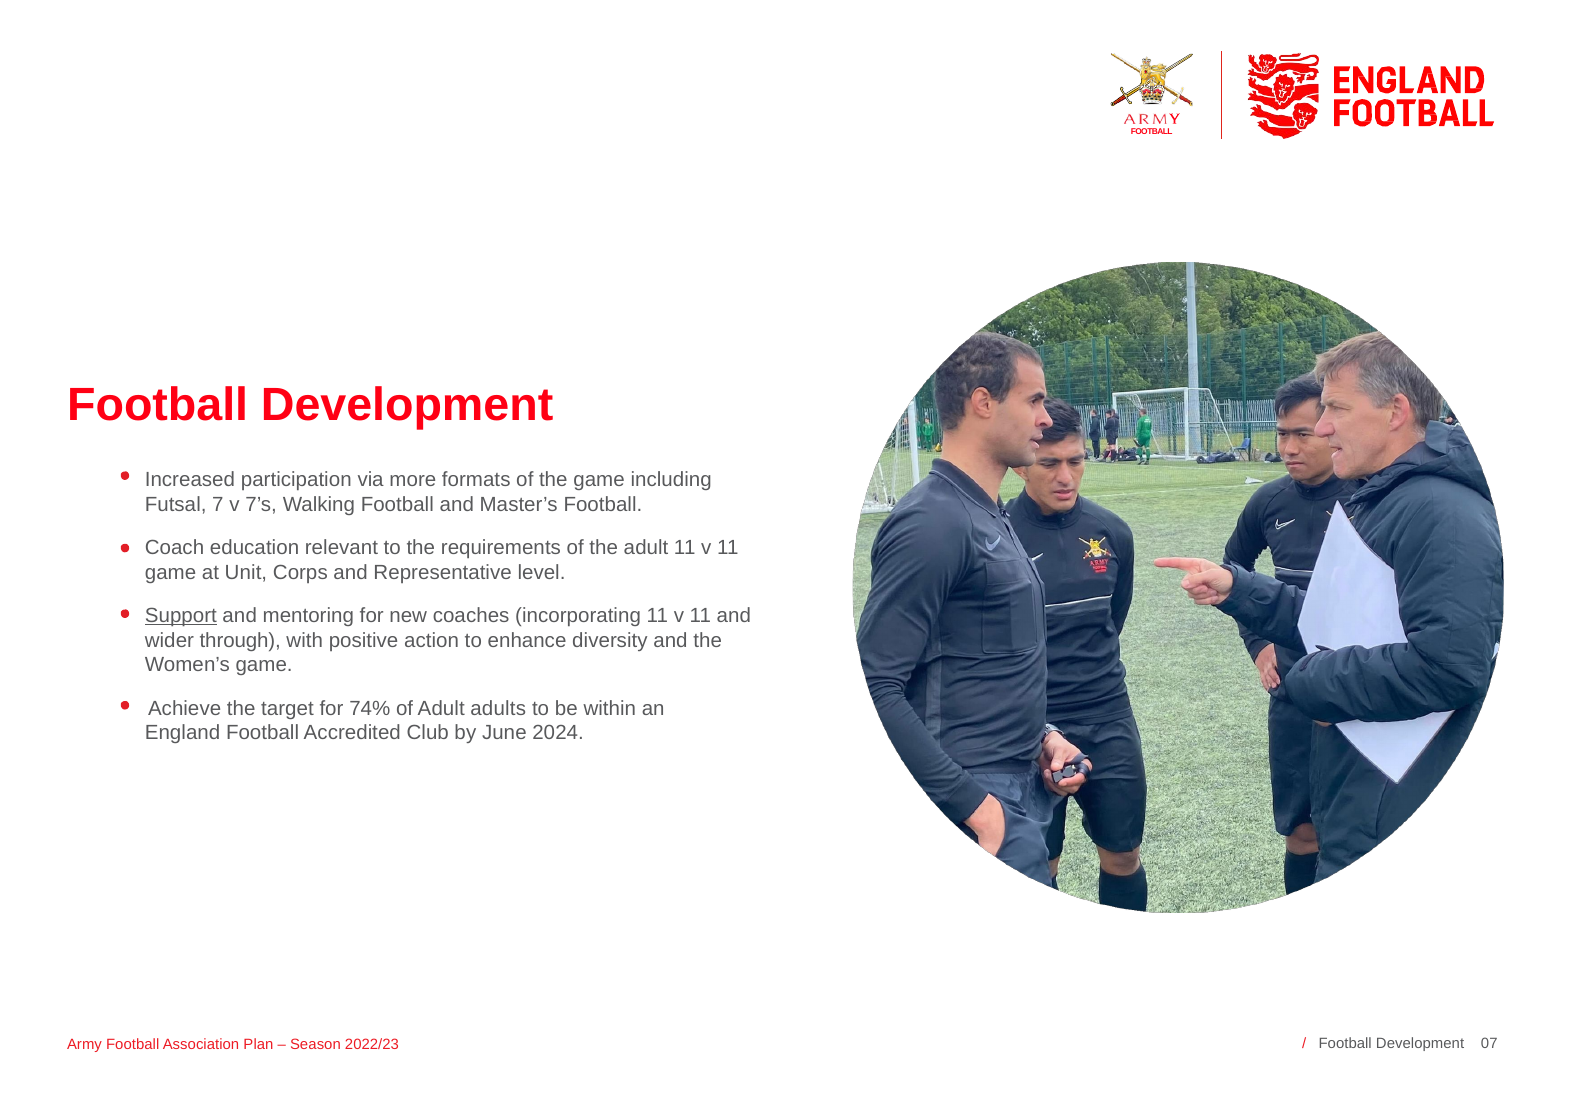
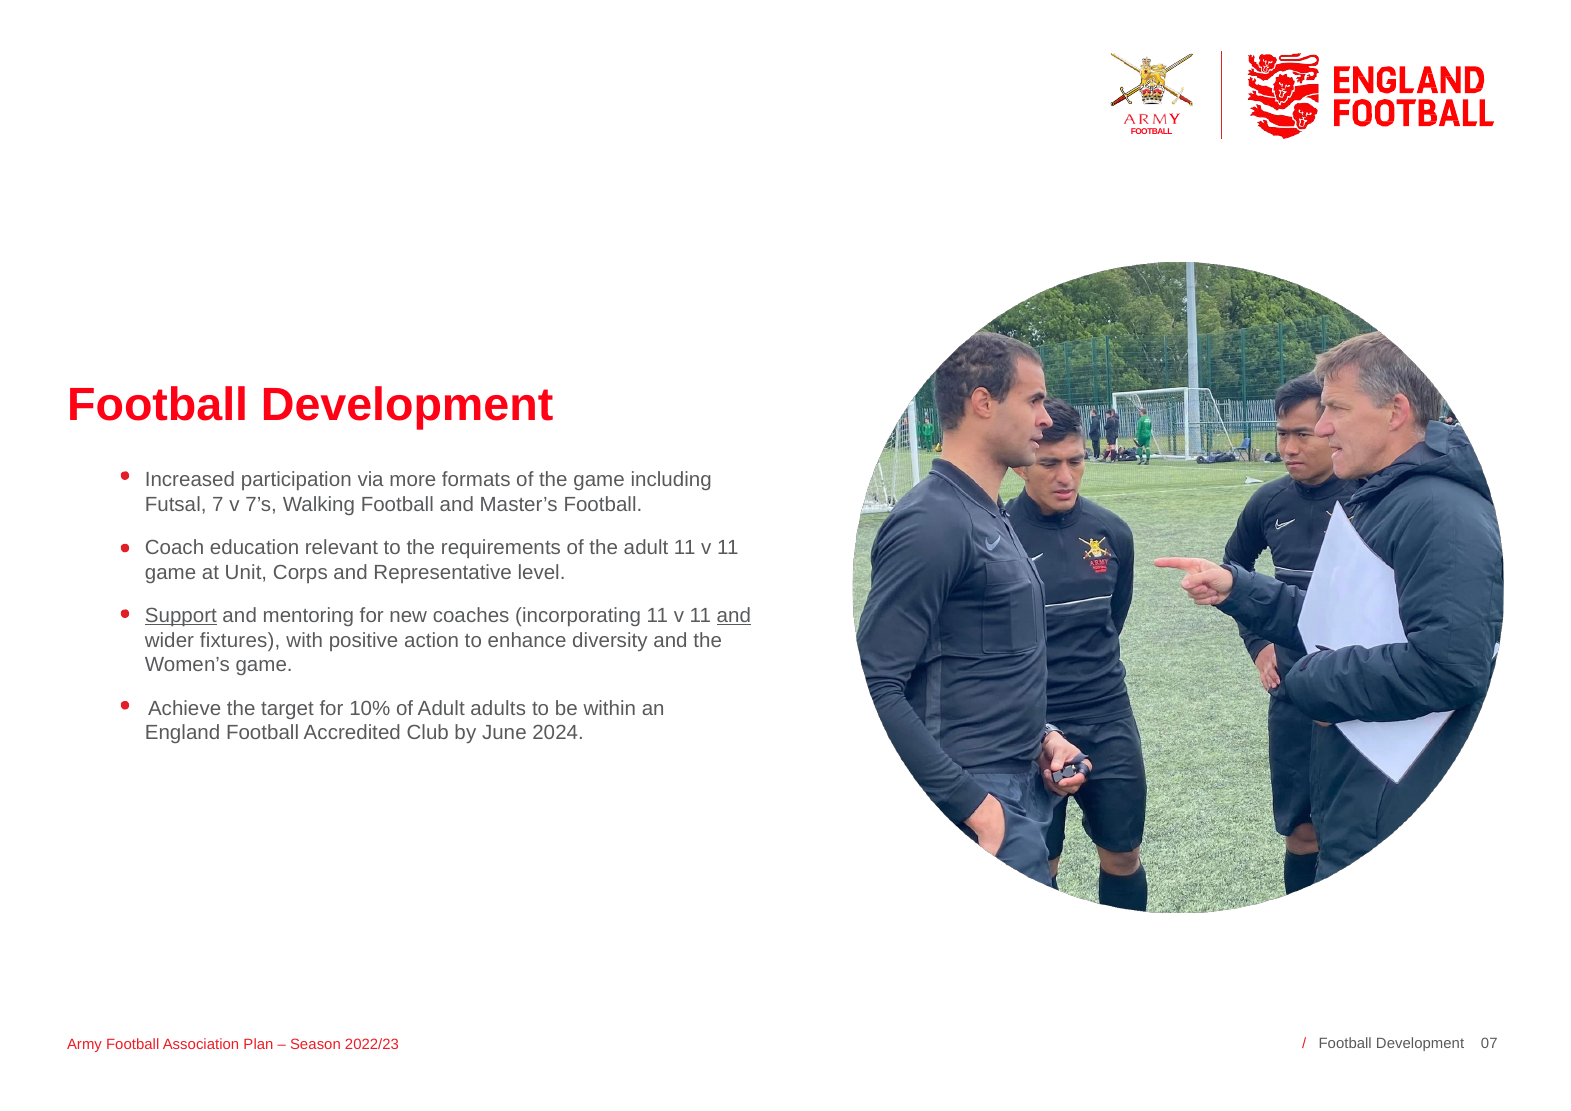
and at (734, 616) underline: none -> present
through: through -> fixtures
74%: 74% -> 10%
